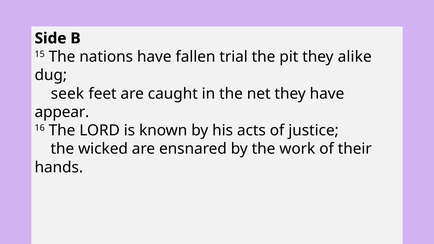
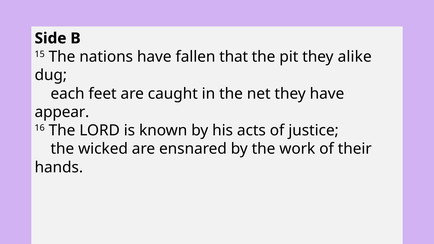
trial: trial -> that
seek: seek -> each
